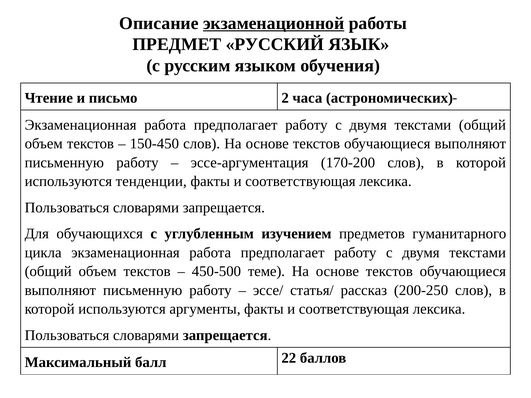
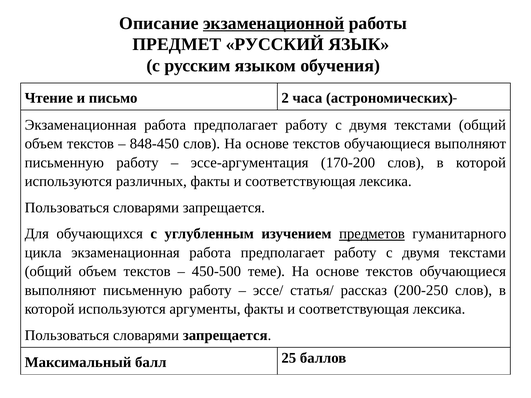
150-450: 150-450 -> 848-450
тенденции: тенденции -> различных
предметов underline: none -> present
22: 22 -> 25
